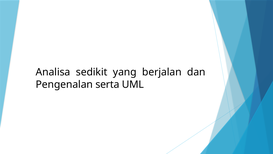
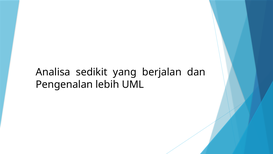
serta: serta -> lebih
